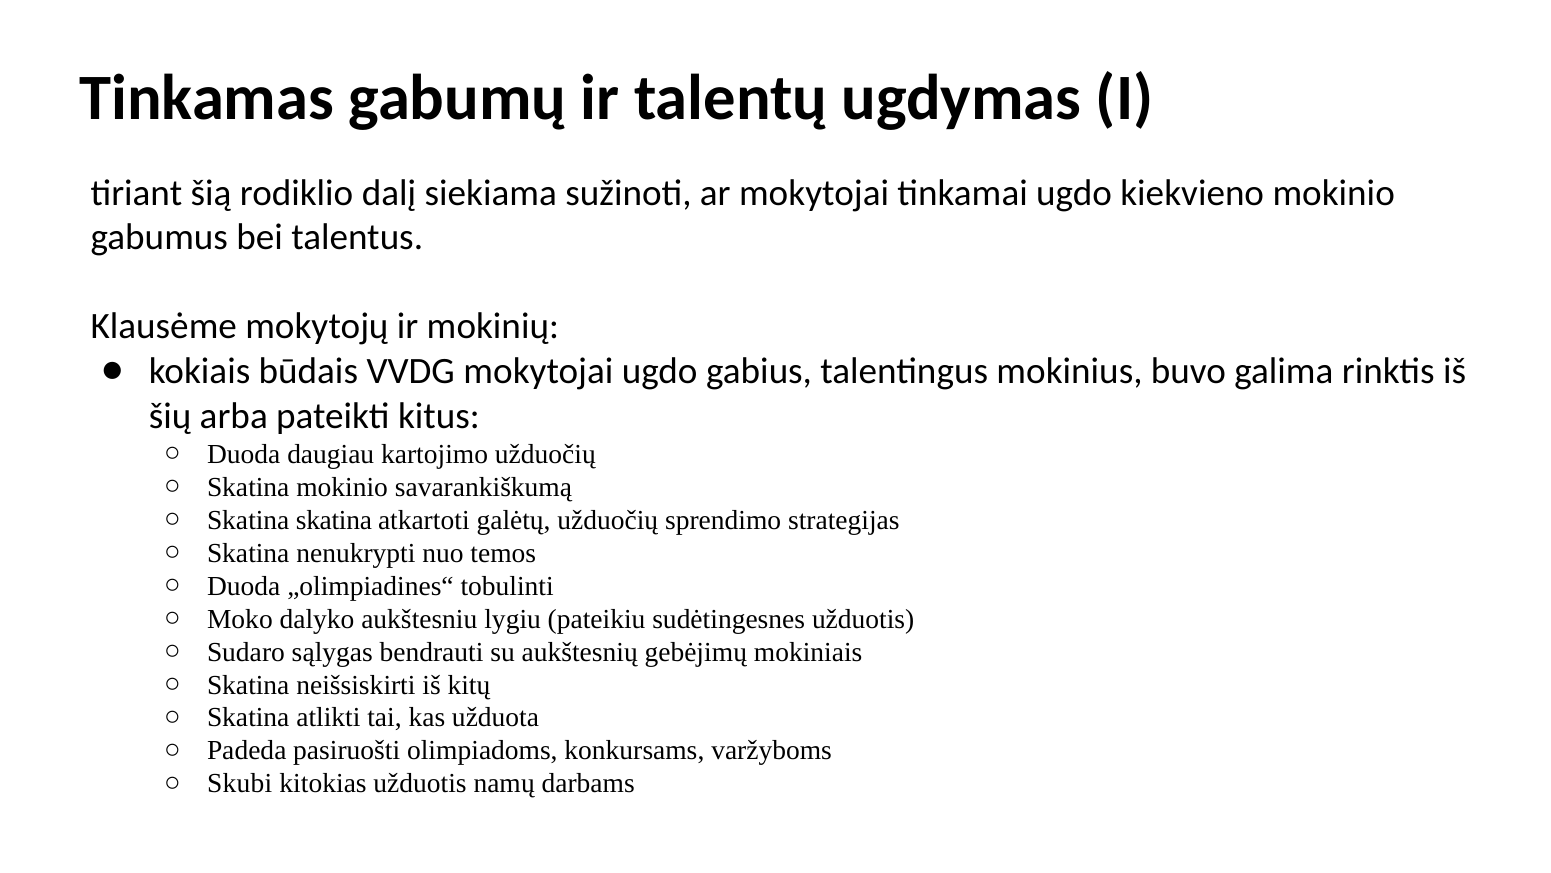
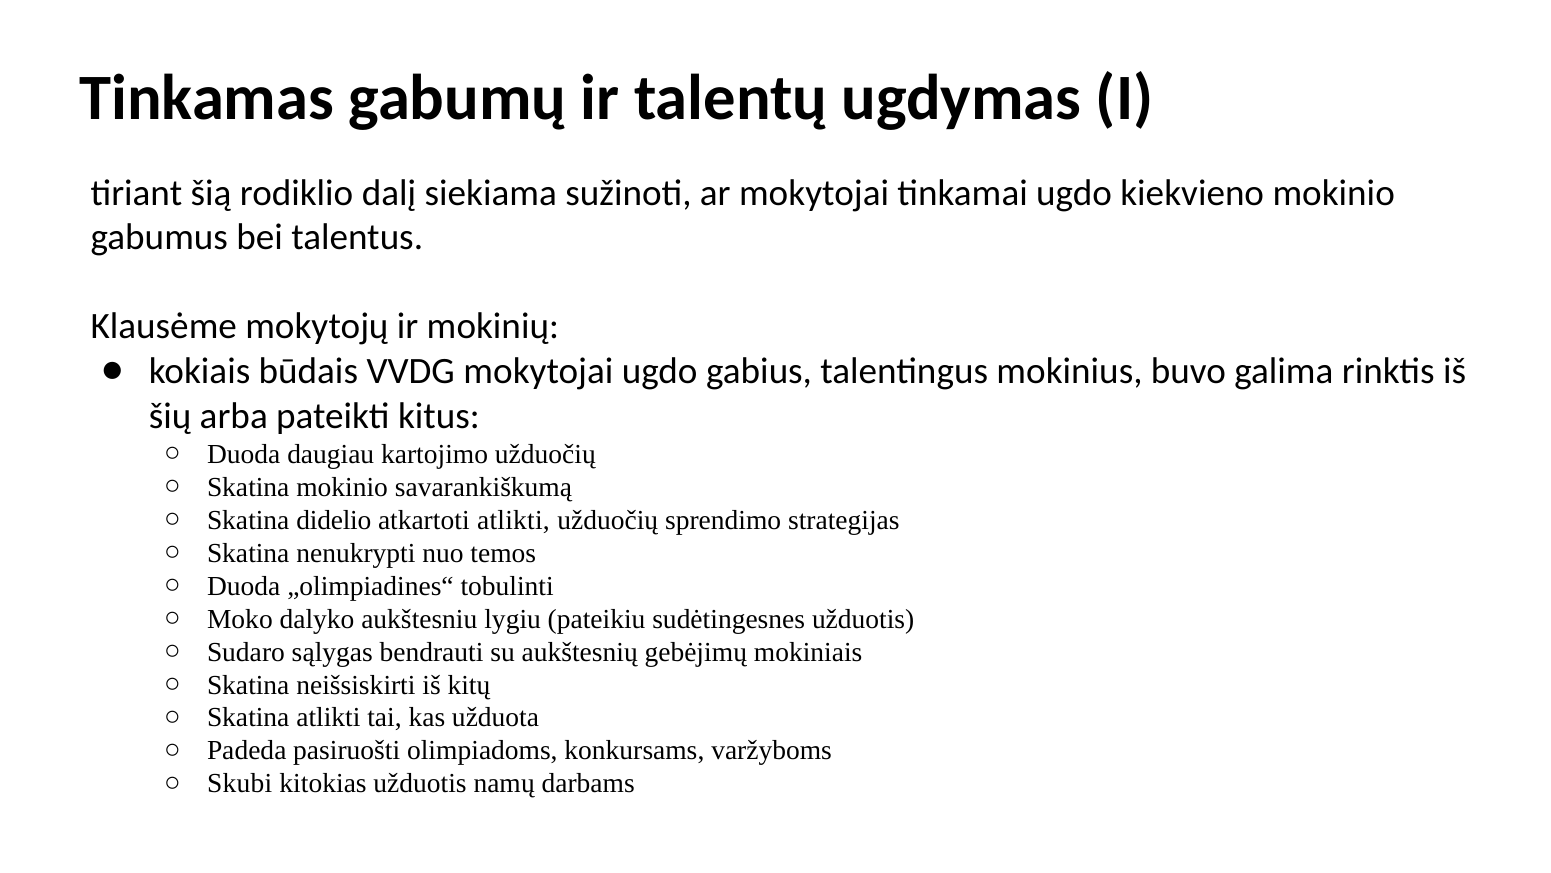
Skatina skatina: skatina -> didelio
atkartoti galėtų: galėtų -> atlikti
